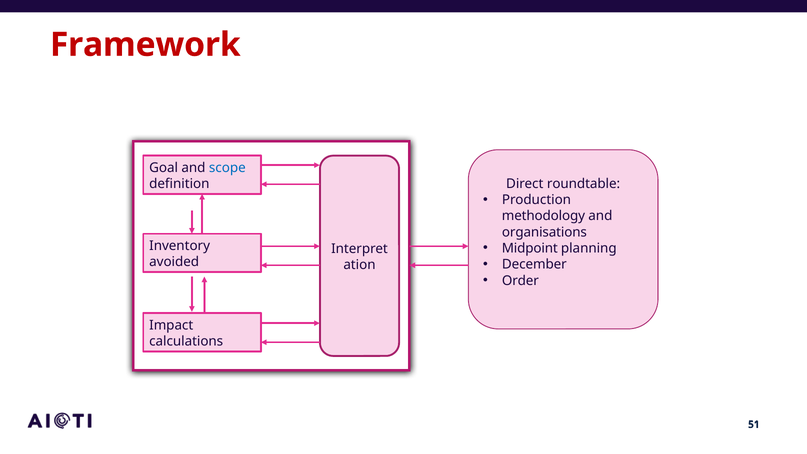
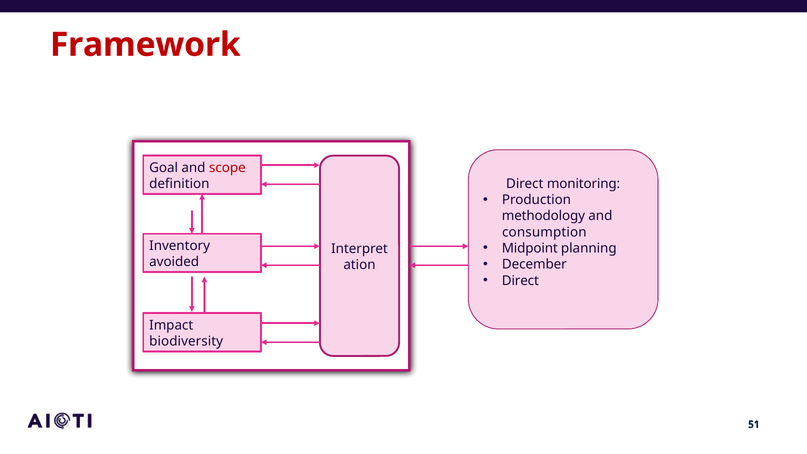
scope colour: blue -> red
roundtable: roundtable -> monitoring
organisations: organisations -> consumption
Order at (520, 281): Order -> Direct
calculations: calculations -> biodiversity
